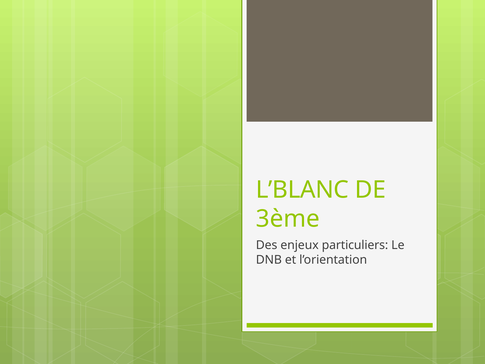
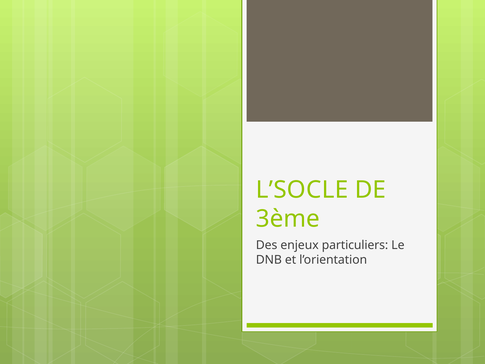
L’BLANC: L’BLANC -> L’SOCLE
